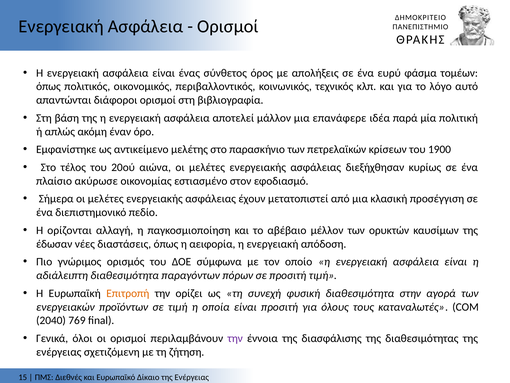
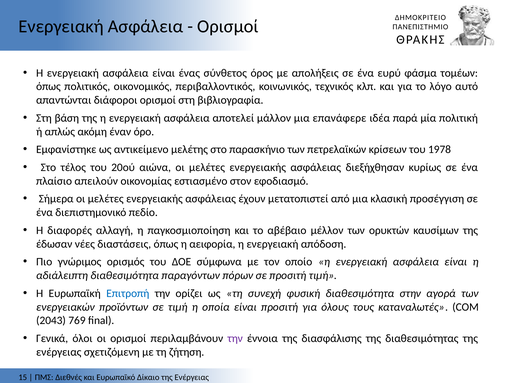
1900: 1900 -> 1978
ακύρωσε: ακύρωσε -> απειλούν
ορίζονται: ορίζονται -> διαφορές
Επιτροπή colour: orange -> blue
2040: 2040 -> 2043
